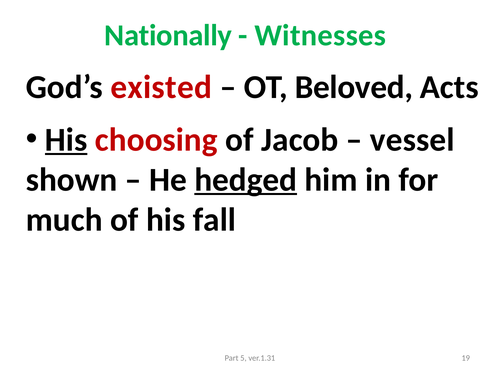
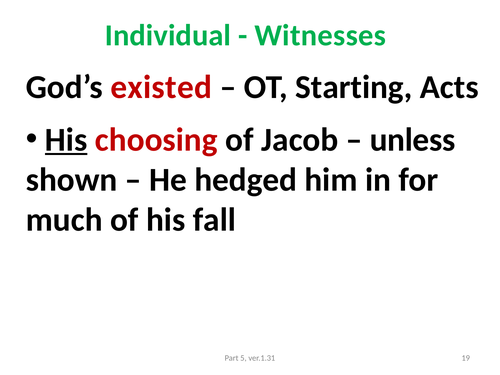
Nationally: Nationally -> Individual
Beloved: Beloved -> Starting
vessel: vessel -> unless
hedged underline: present -> none
